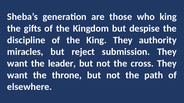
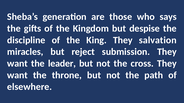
who king: king -> says
authority: authority -> salvation
